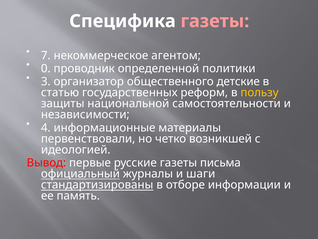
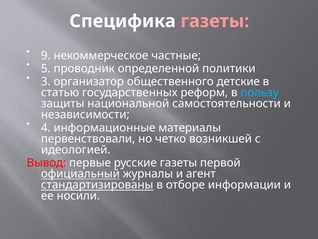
7: 7 -> 9
агентом: агентом -> частные
0: 0 -> 5
пользу colour: yellow -> light blue
письма: письма -> первой
шаги: шаги -> агент
память: память -> носили
